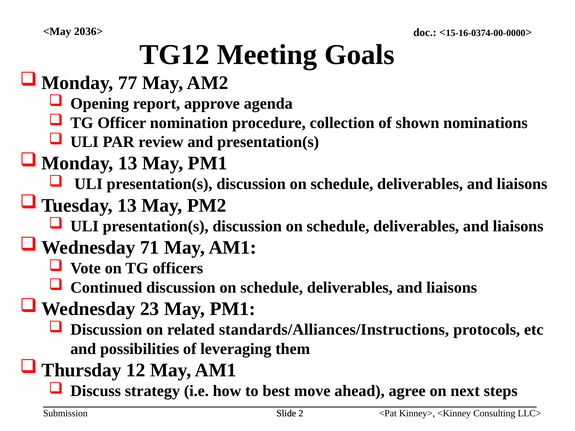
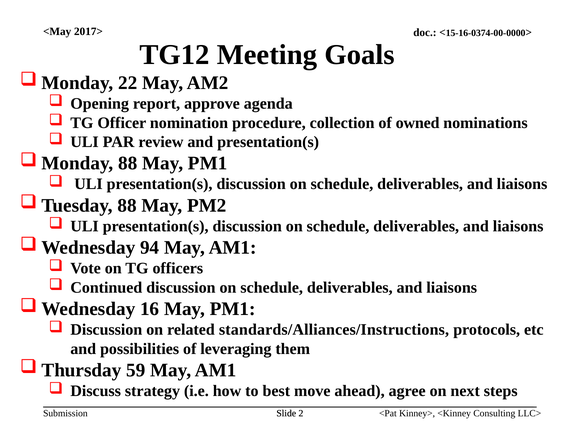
2036>: 2036> -> 2017>
77: 77 -> 22
shown: shown -> owned
13 at (128, 163): 13 -> 88
13 at (127, 205): 13 -> 88
71: 71 -> 94
23: 23 -> 16
12: 12 -> 59
